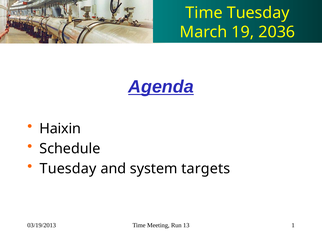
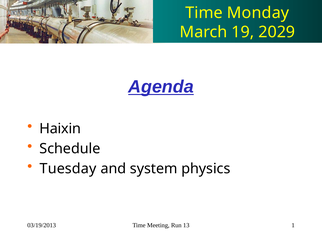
Time Tuesday: Tuesday -> Monday
2036: 2036 -> 2029
targets: targets -> physics
